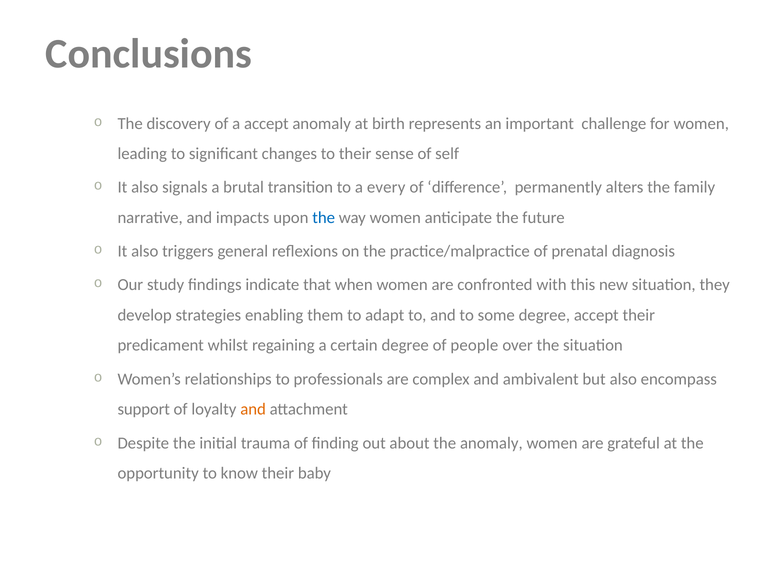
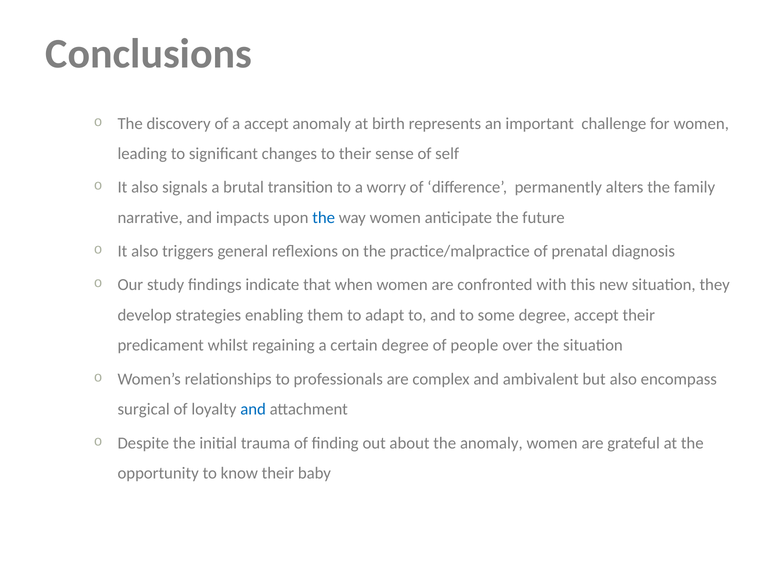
every: every -> worry
support: support -> surgical
and at (253, 409) colour: orange -> blue
